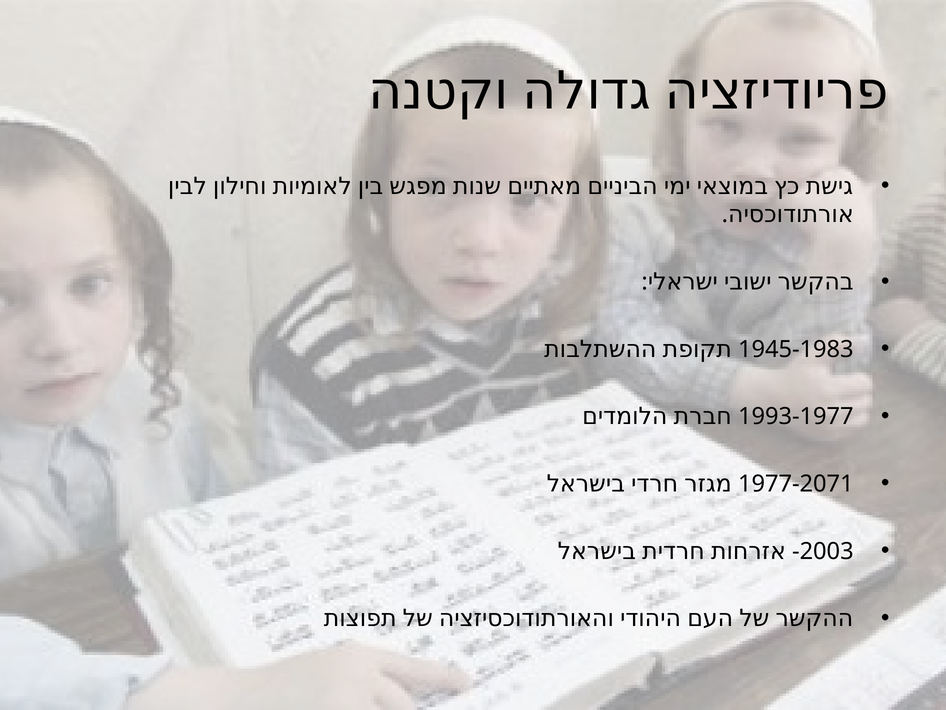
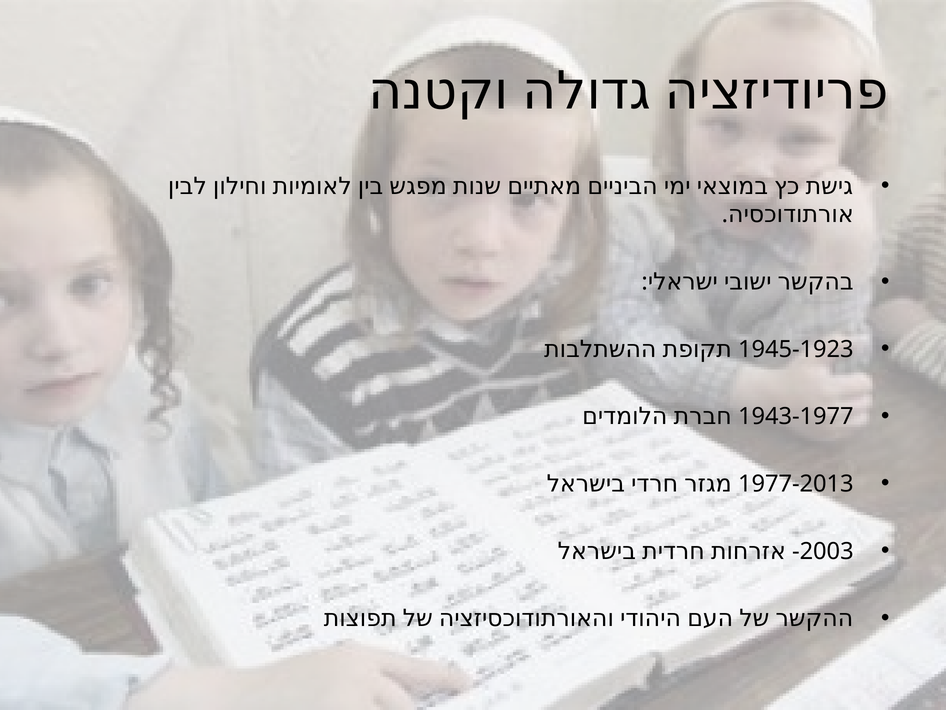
1945-1983: 1945-1983 -> 1945-1923
1993-1977: 1993-1977 -> 1943-1977
1977-2071: 1977-2071 -> 1977-2013
